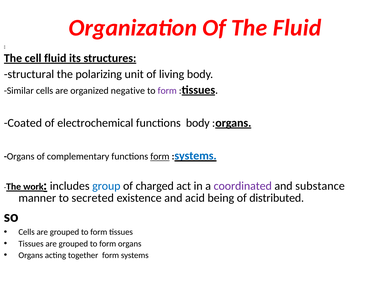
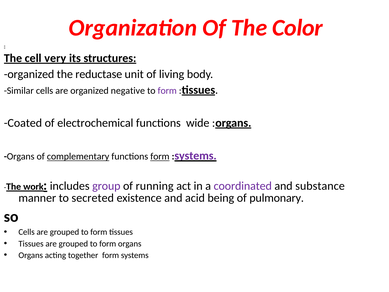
The Fluid: Fluid -> Color
cell fluid: fluid -> very
structural at (29, 74): structural -> organized
polarizing: polarizing -> reductase
functions body: body -> wide
complementary underline: none -> present
systems at (196, 156) colour: blue -> purple
group colour: blue -> purple
charged: charged -> running
distributed: distributed -> pulmonary
